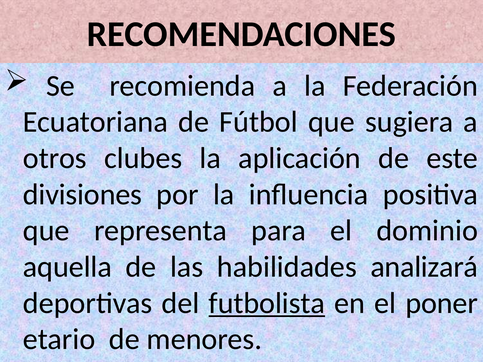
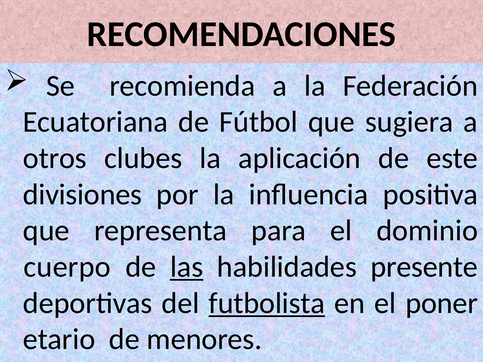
aquella: aquella -> cuerpo
las underline: none -> present
analizará: analizará -> presente
